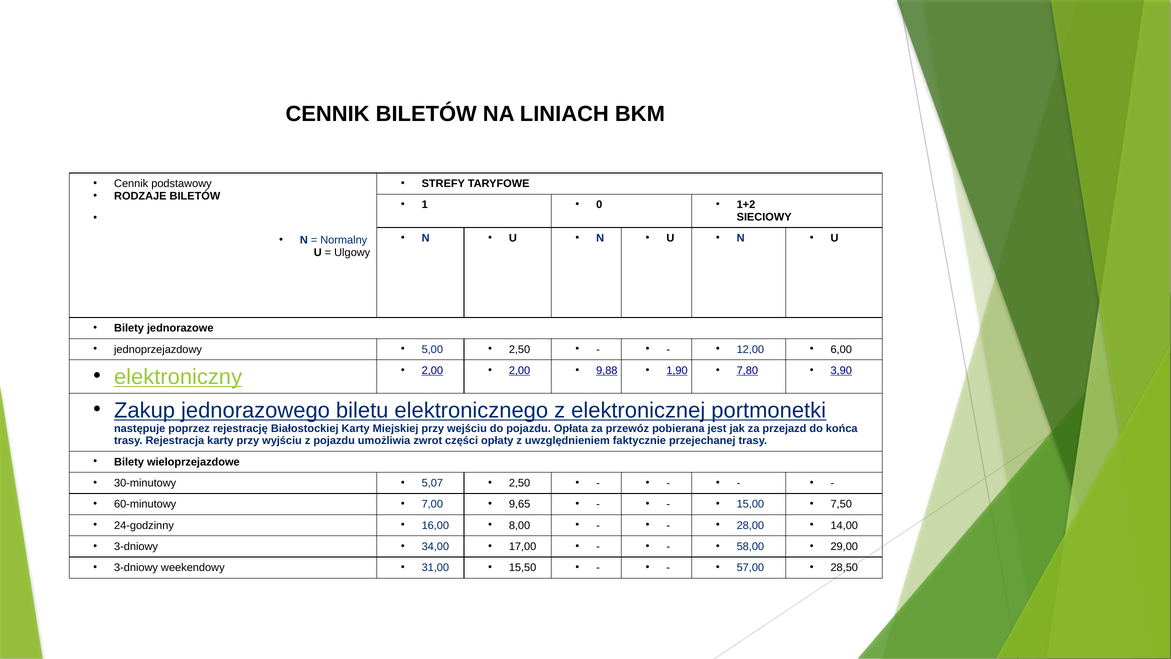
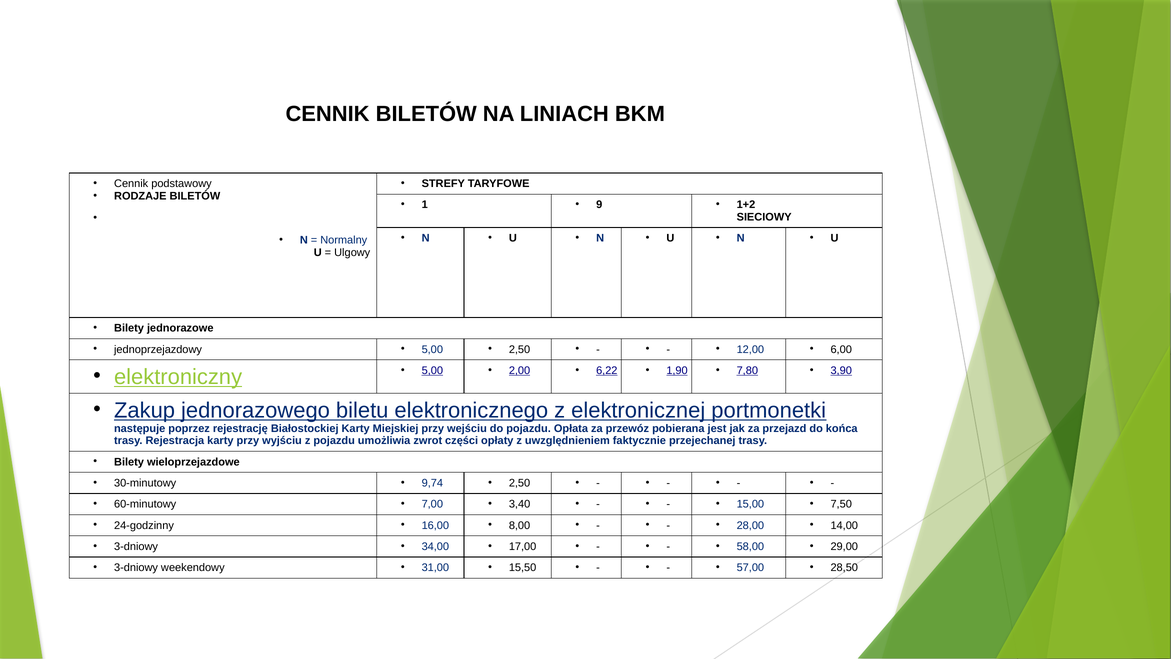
0: 0 -> 9
2,00 at (432, 370): 2,00 -> 5,00
9,88: 9,88 -> 6,22
5,07: 5,07 -> 9,74
9,65: 9,65 -> 3,40
